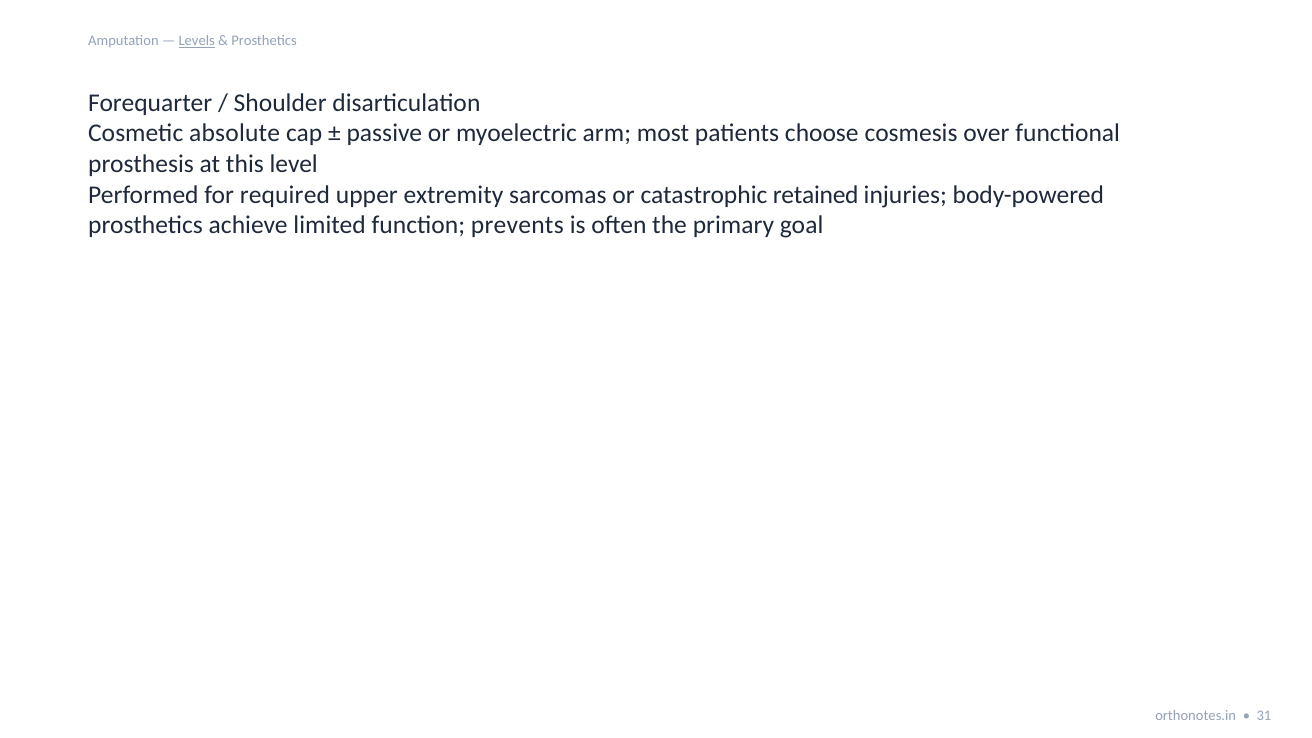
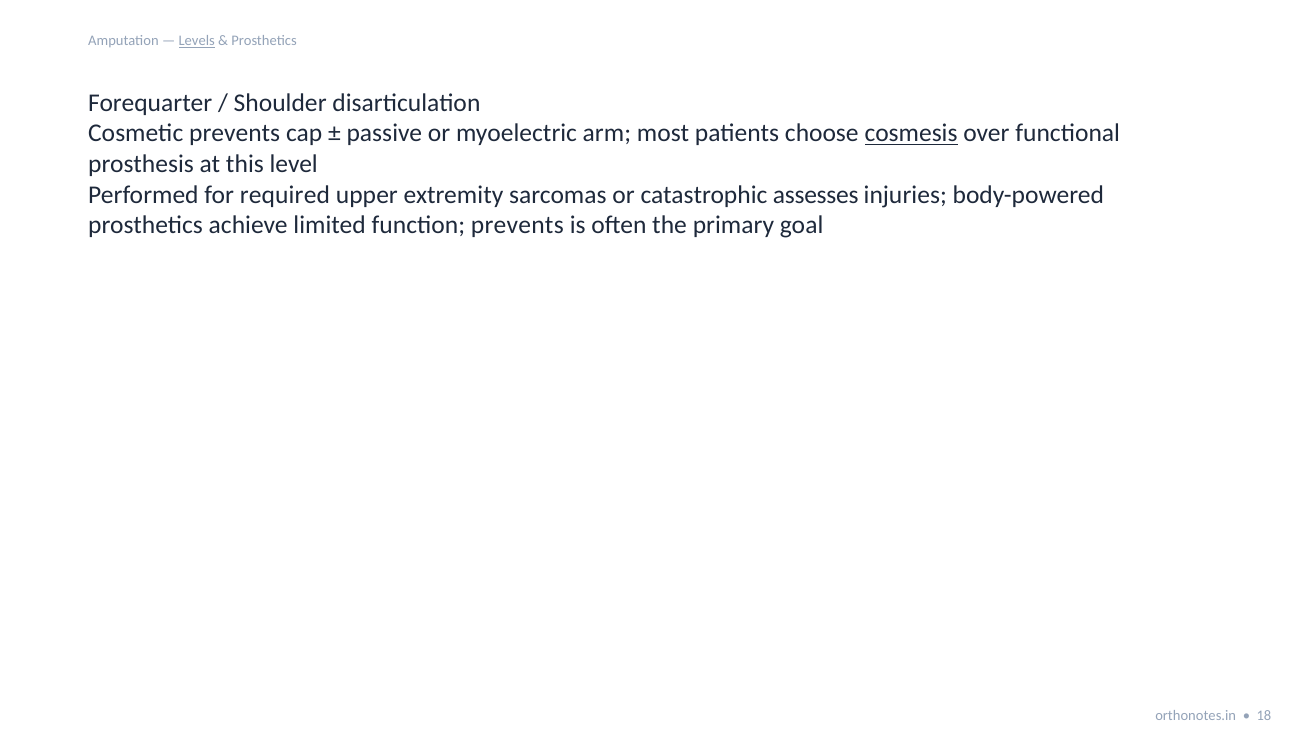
Cosmetic absolute: absolute -> prevents
cosmesis underline: none -> present
retained: retained -> assesses
31: 31 -> 18
